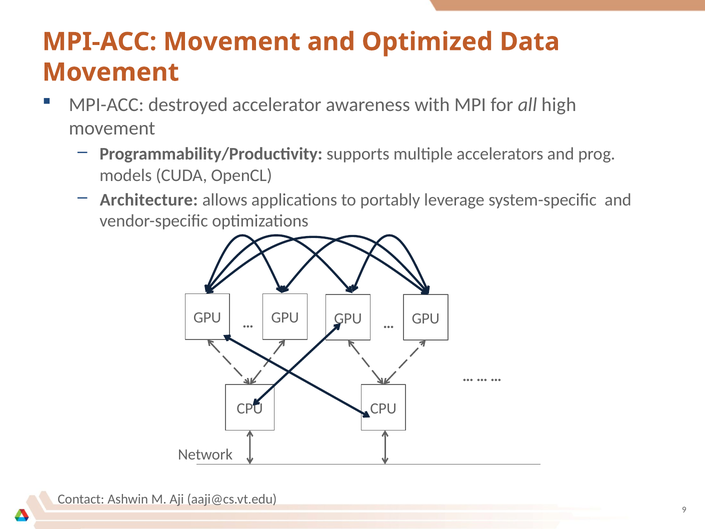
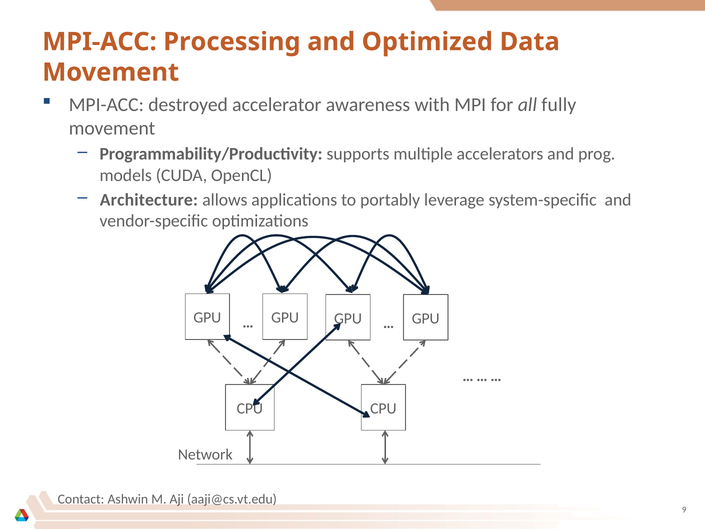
MPI-ACC Movement: Movement -> Processing
high: high -> fully
